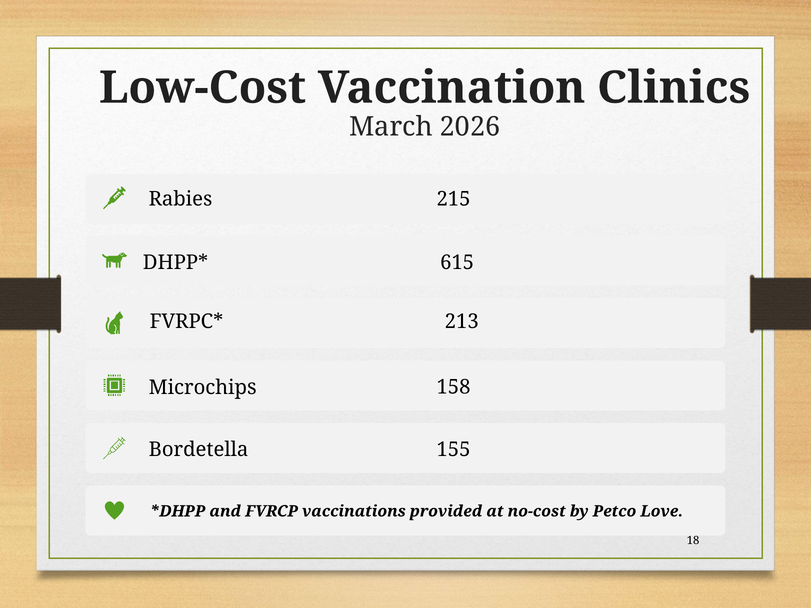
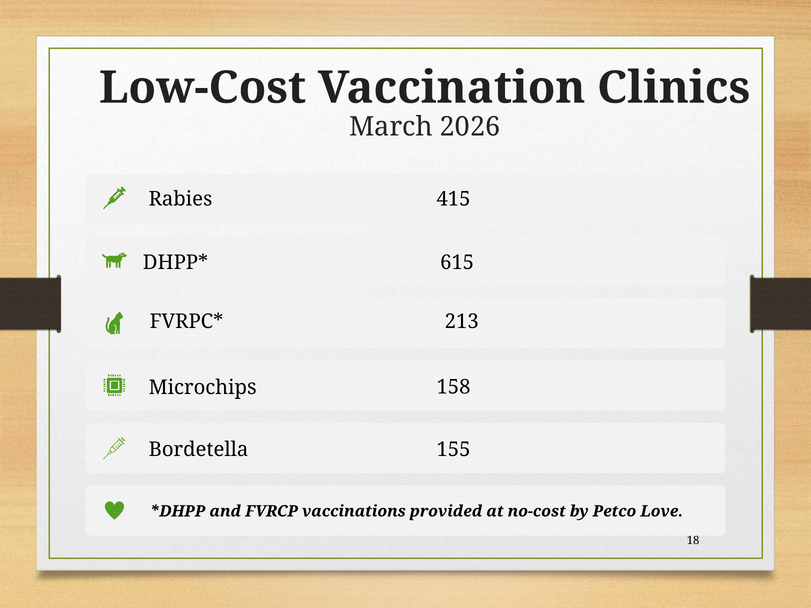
215: 215 -> 415
